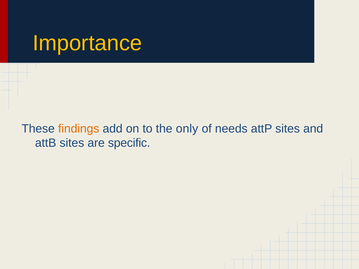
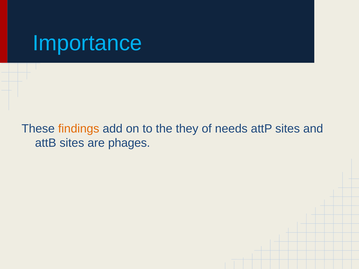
Importance colour: yellow -> light blue
only: only -> they
specific: specific -> phages
